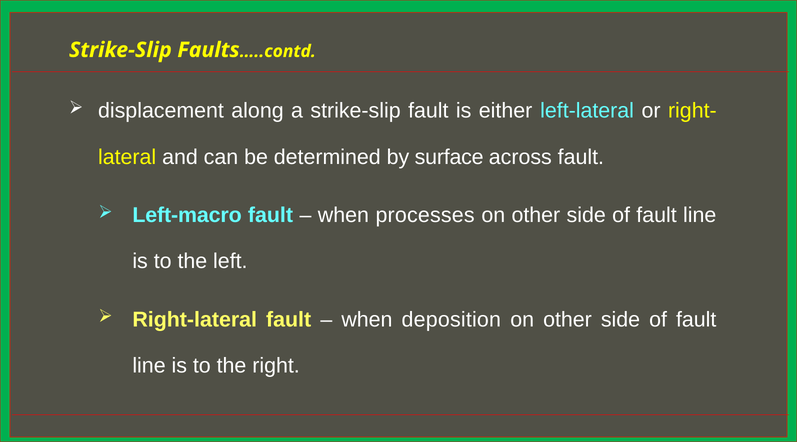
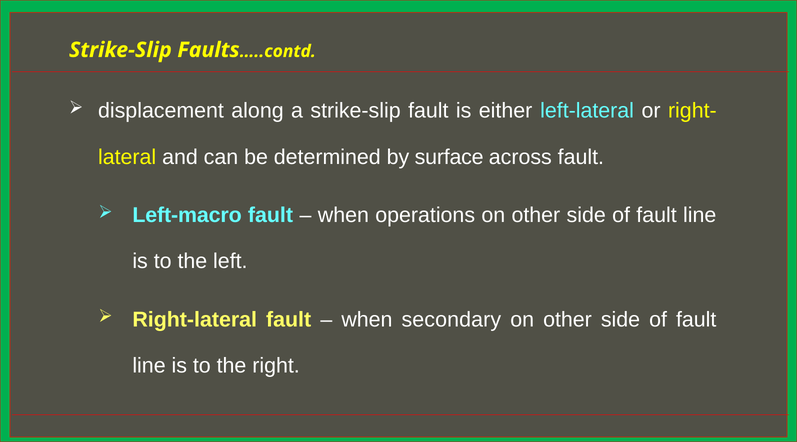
processes: processes -> operations
deposition: deposition -> secondary
